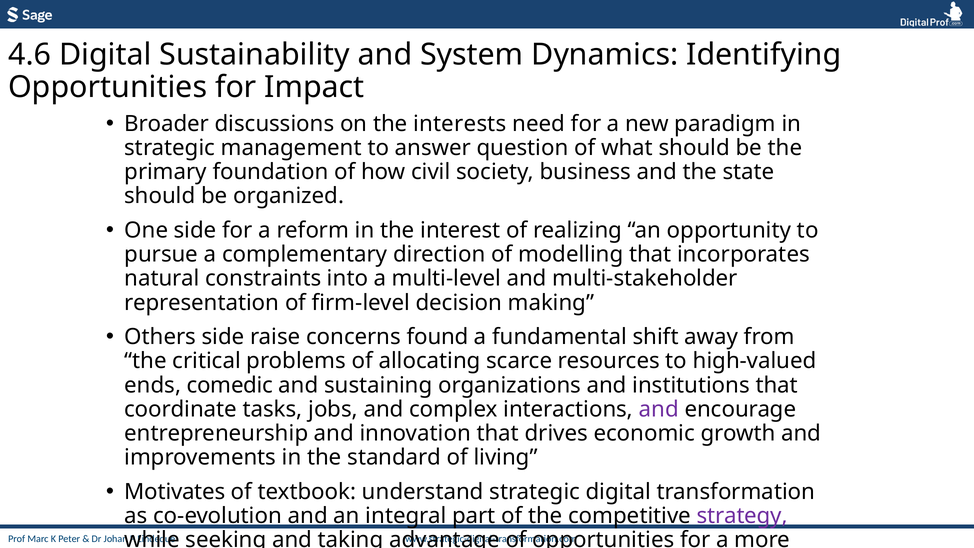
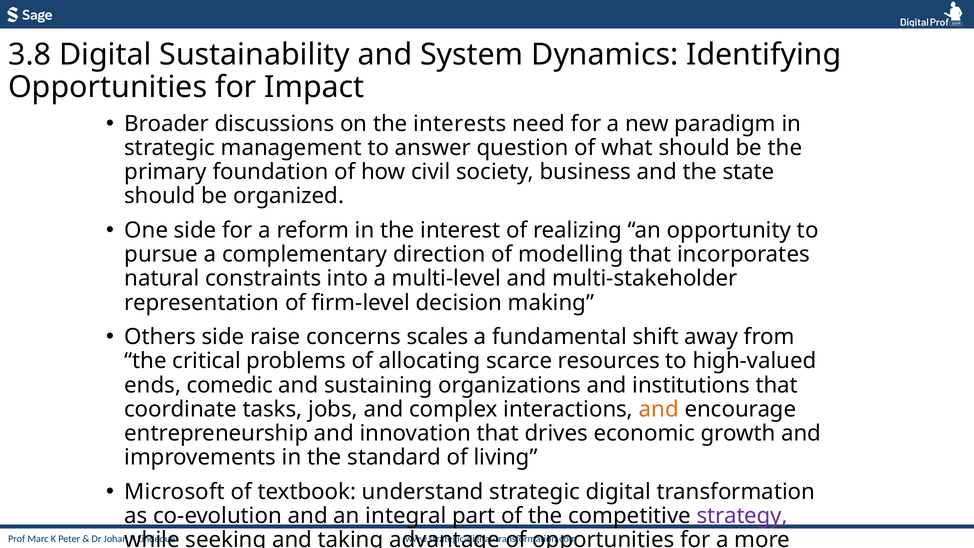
4.6: 4.6 -> 3.8
found: found -> scales
and at (659, 409) colour: purple -> orange
Motivates: Motivates -> Microsoft
